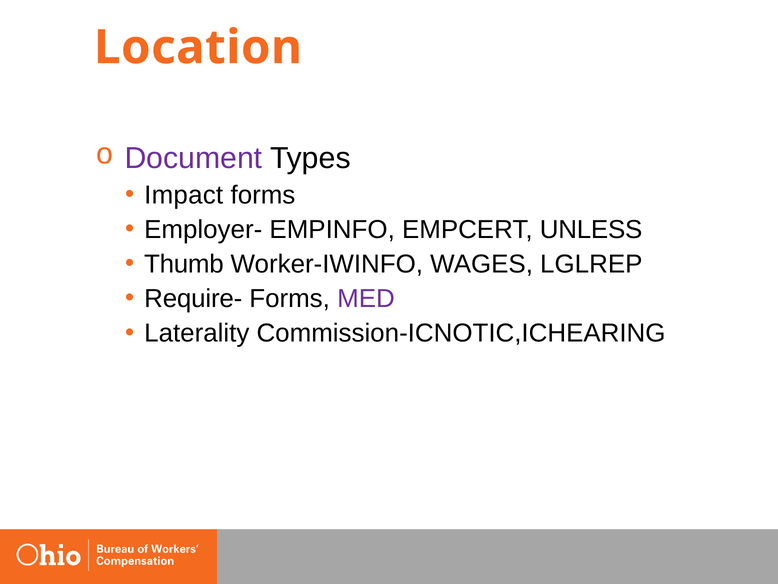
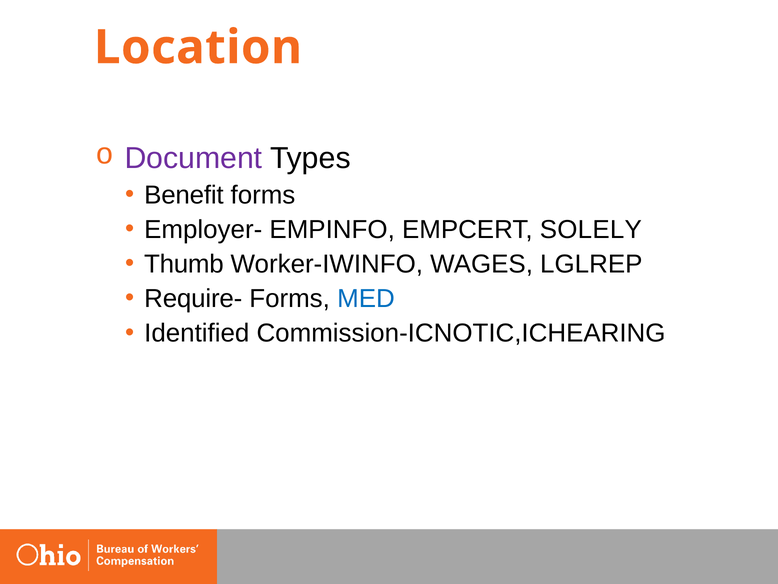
Impact: Impact -> Benefit
UNLESS: UNLESS -> SOLELY
MED colour: purple -> blue
Laterality: Laterality -> Identified
